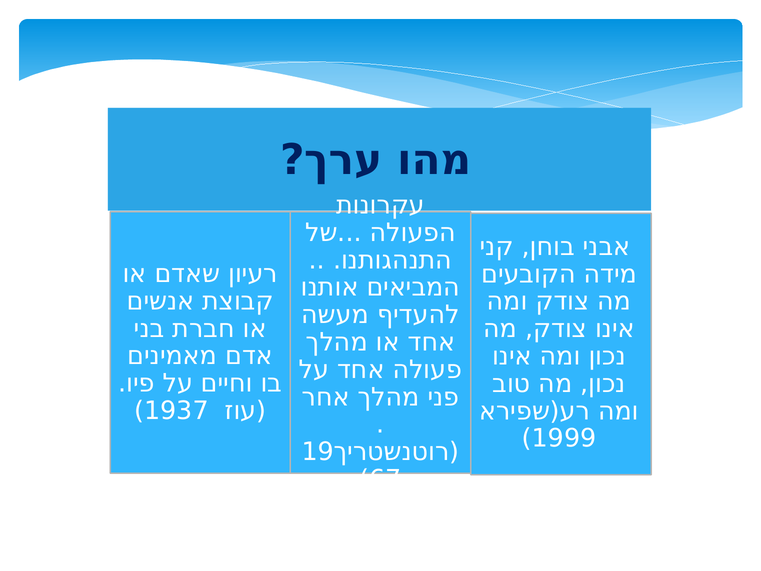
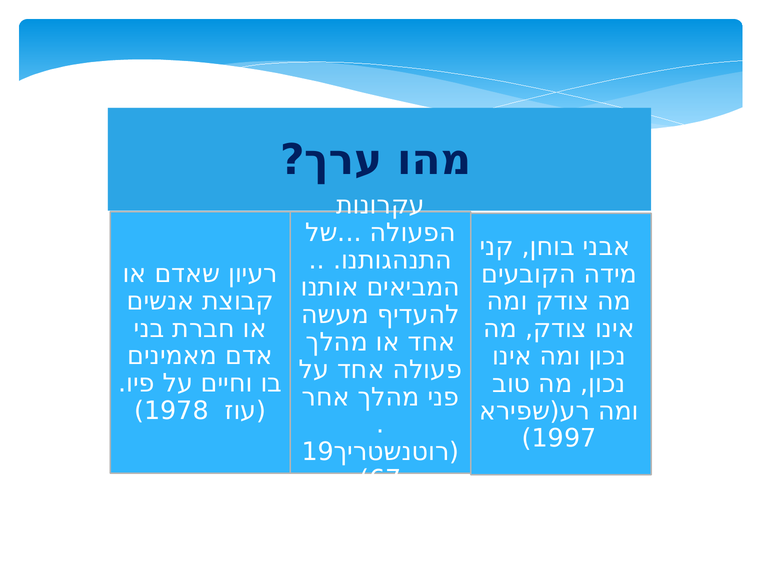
1937: 1937 -> 1978
1999: 1999 -> 1997
